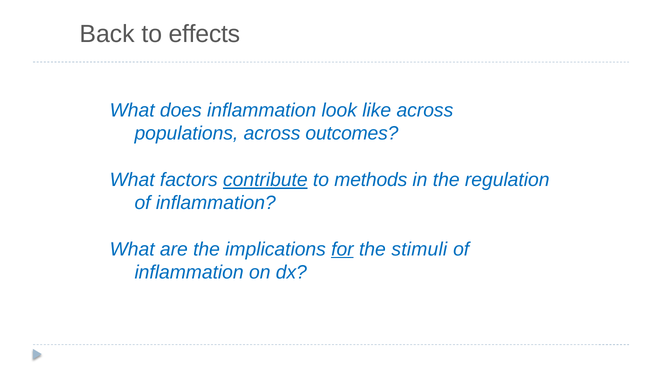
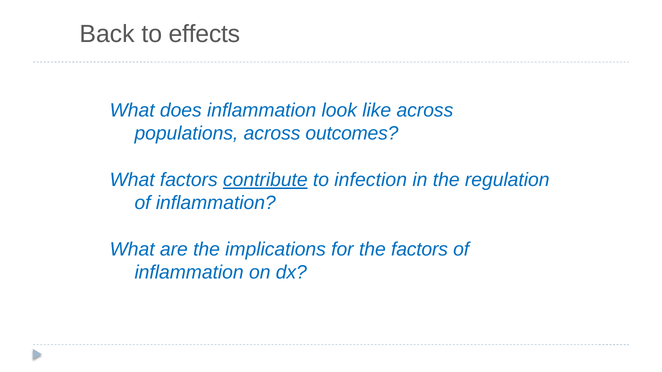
methods: methods -> infection
for underline: present -> none
the stimuli: stimuli -> factors
